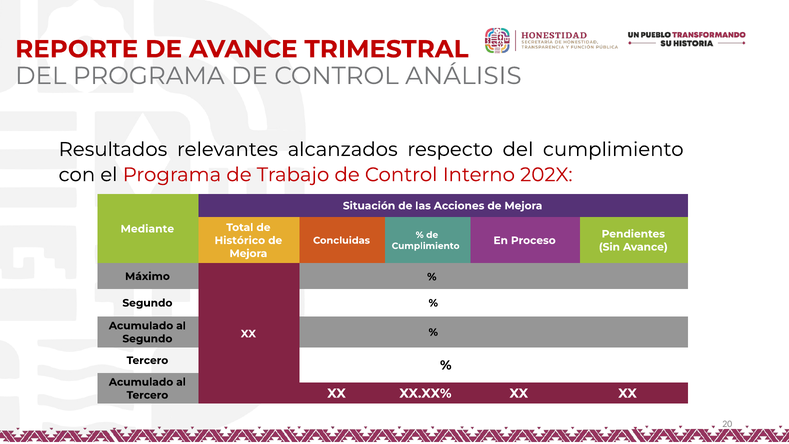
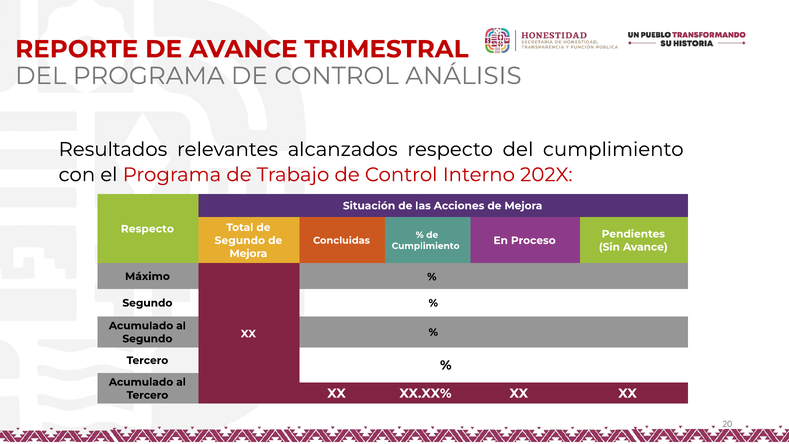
Mediante at (147, 229): Mediante -> Respecto
Histórico at (240, 240): Histórico -> Segundo
